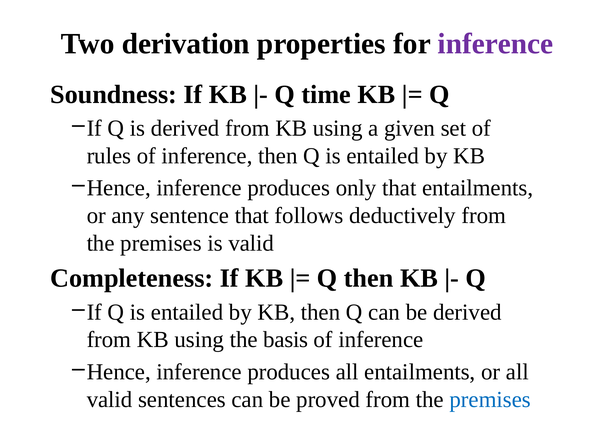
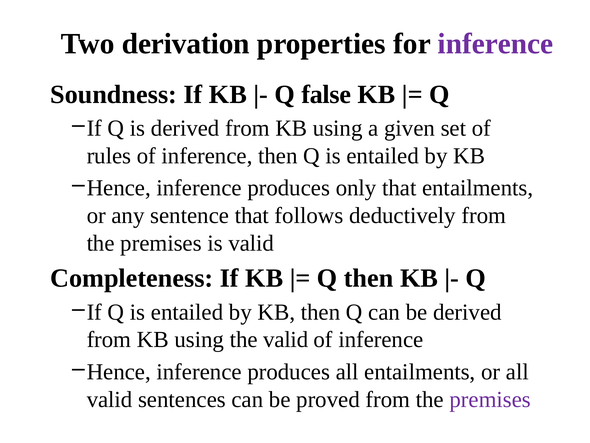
time: time -> false
the basis: basis -> valid
premises at (490, 399) colour: blue -> purple
